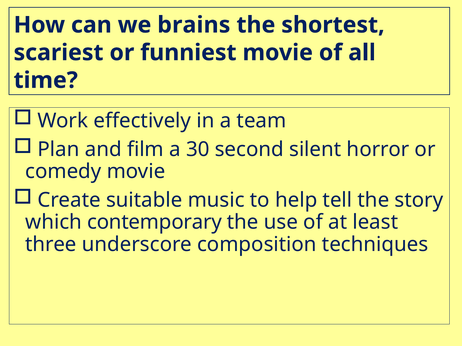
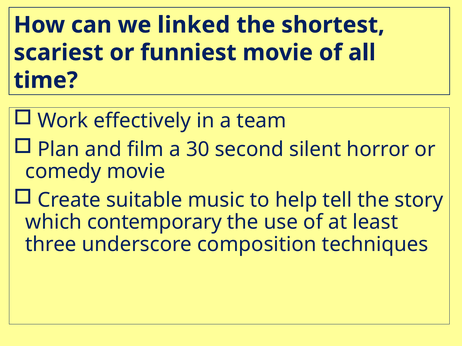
brains: brains -> linked
